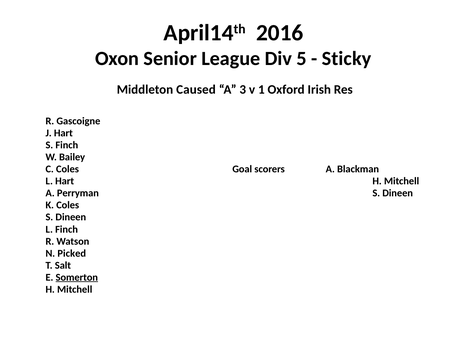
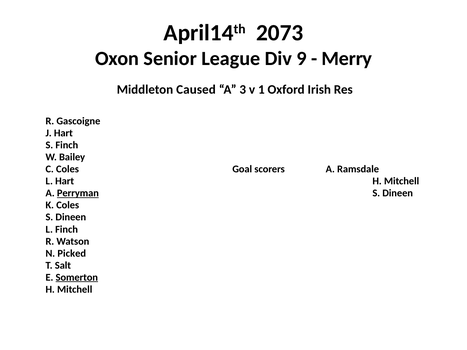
2016: 2016 -> 2073
5: 5 -> 9
Sticky: Sticky -> Merry
Blackman: Blackman -> Ramsdale
Perryman underline: none -> present
